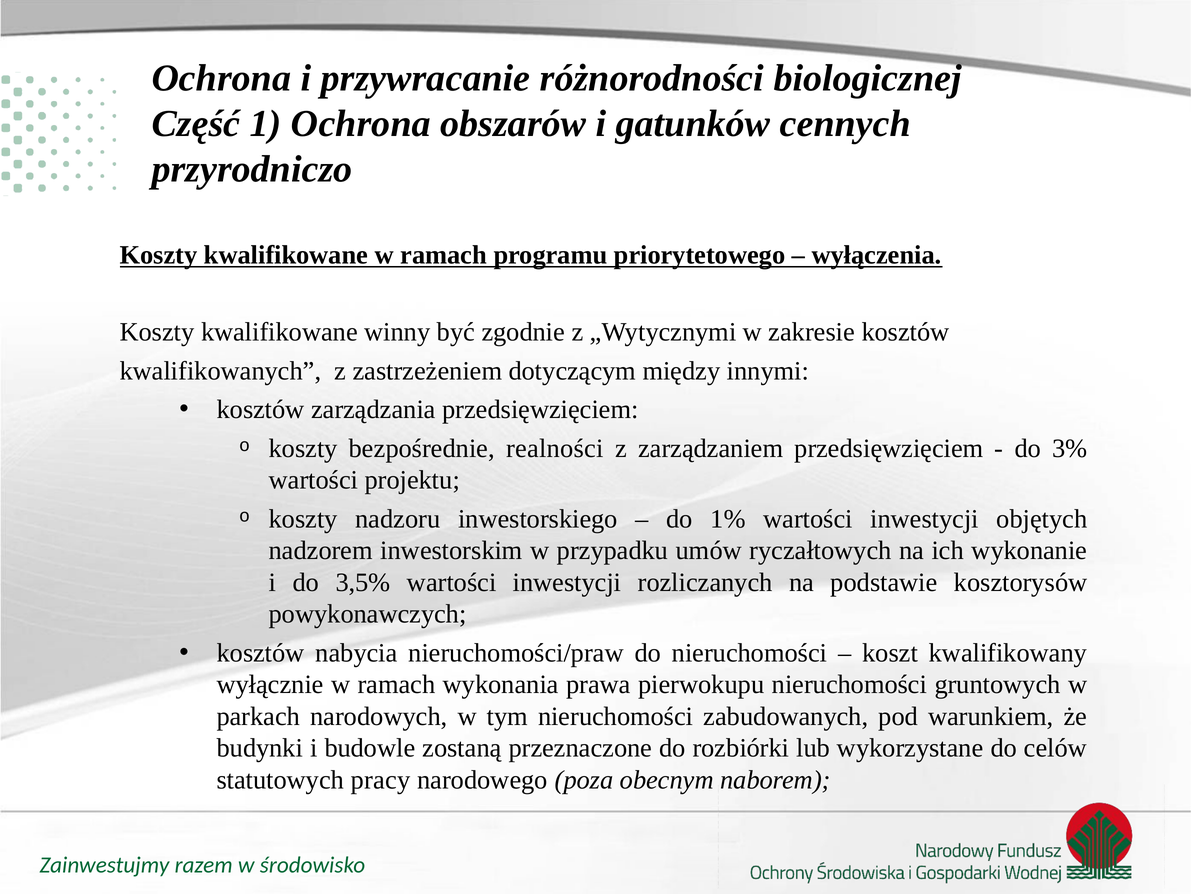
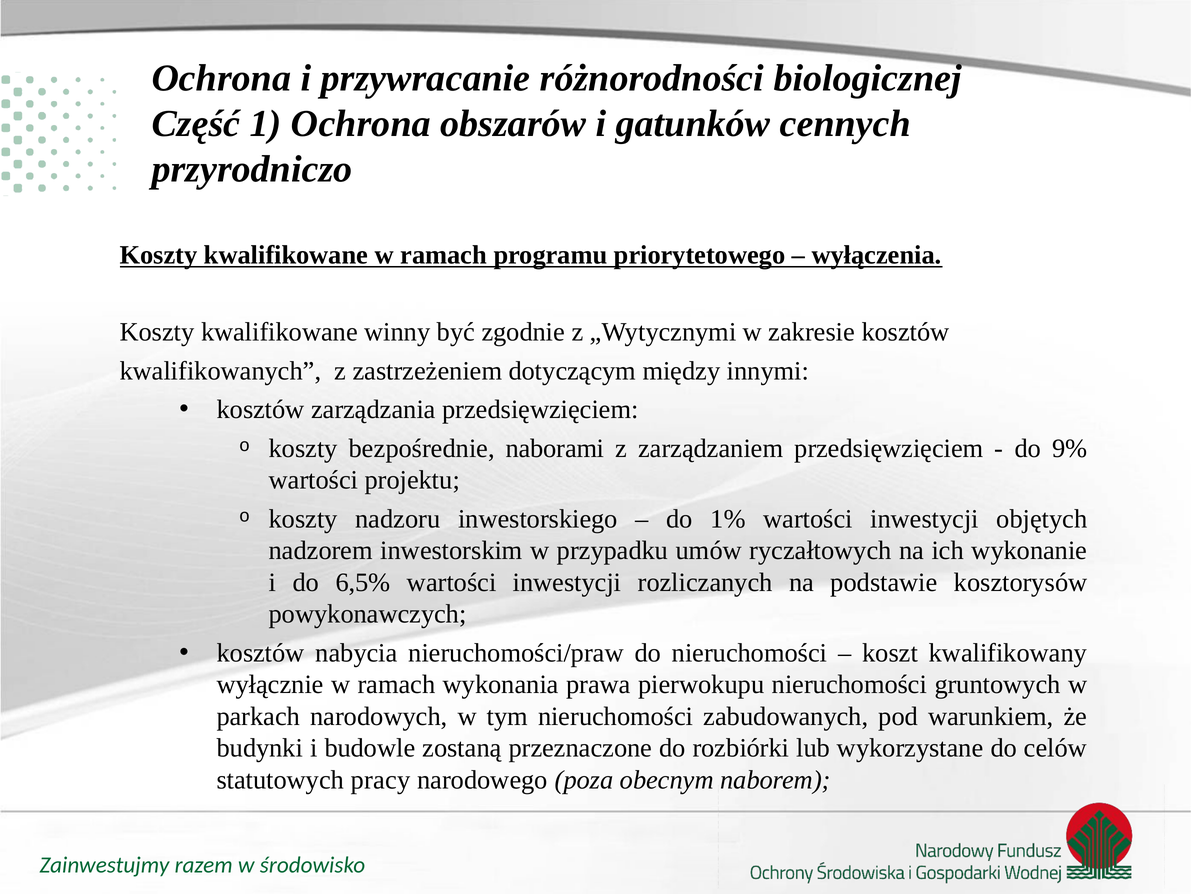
realności: realności -> naborami
3%: 3% -> 9%
3,5%: 3,5% -> 6,5%
